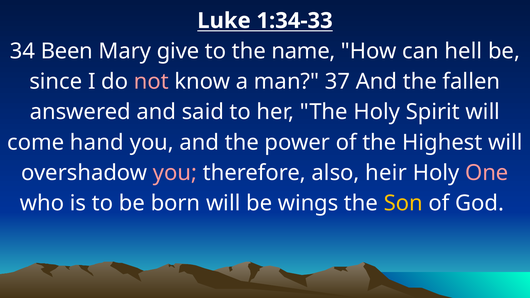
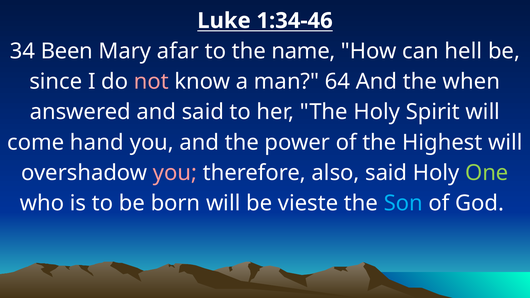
1:34-33: 1:34-33 -> 1:34-46
give: give -> afar
37: 37 -> 64
fallen: fallen -> when
also heir: heir -> said
One colour: pink -> light green
wings: wings -> vieste
Son colour: yellow -> light blue
